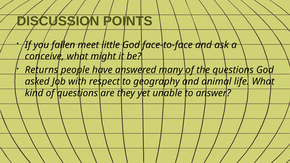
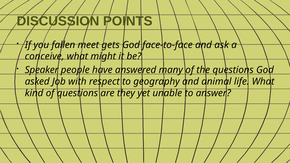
little: little -> gets
Returns: Returns -> Speaker
